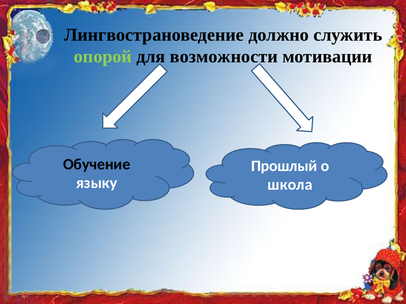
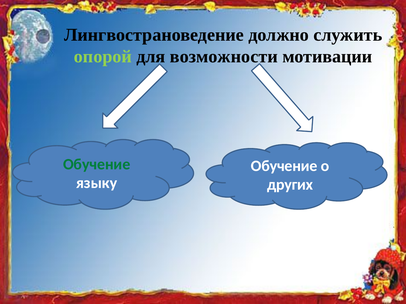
Обучение at (97, 164) colour: black -> green
Прошлый at (284, 166): Прошлый -> Обучение
школа: школа -> других
